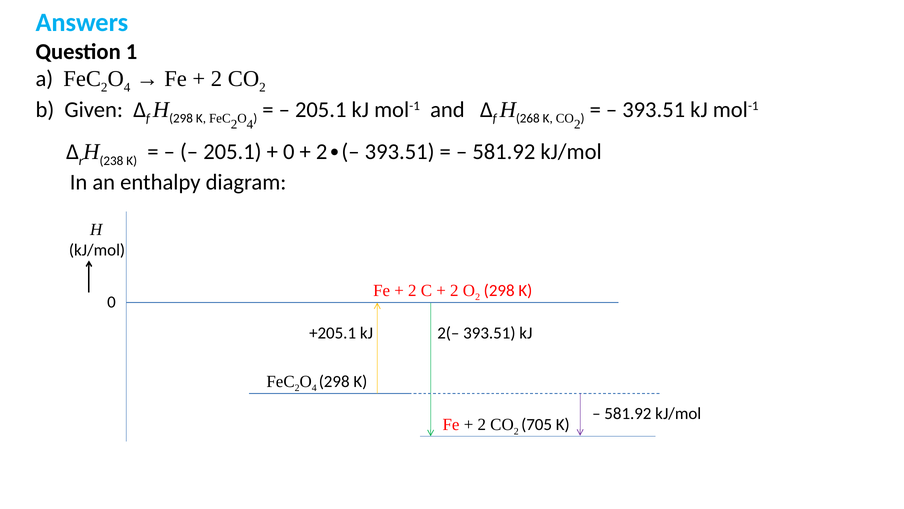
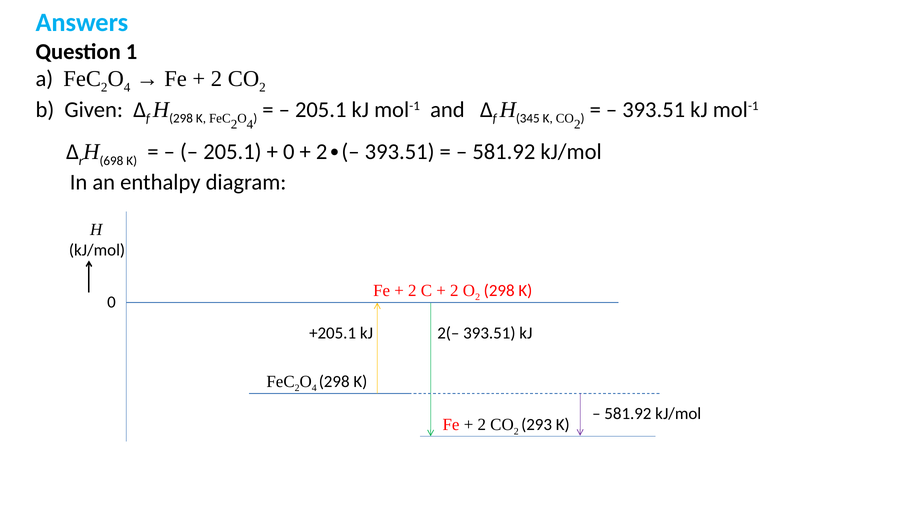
268: 268 -> 345
238: 238 -> 698
705: 705 -> 293
